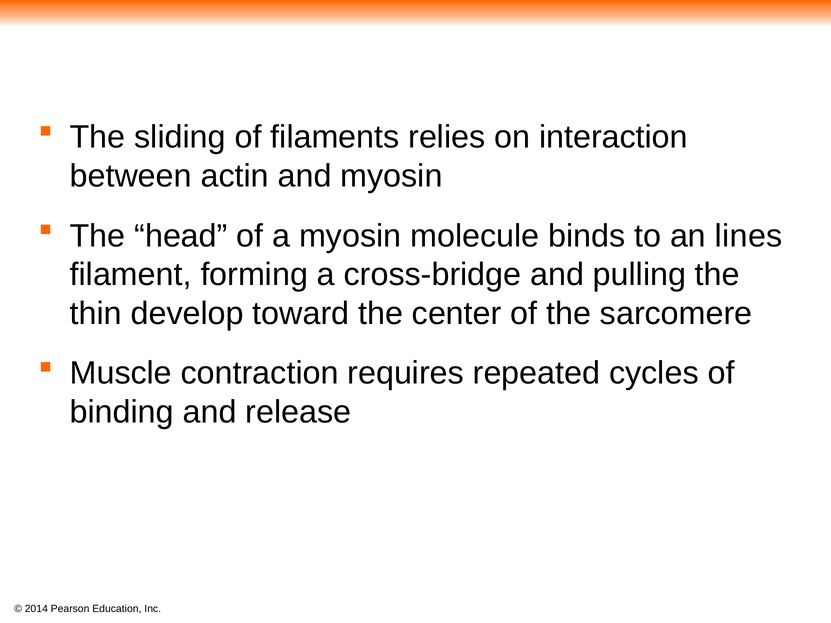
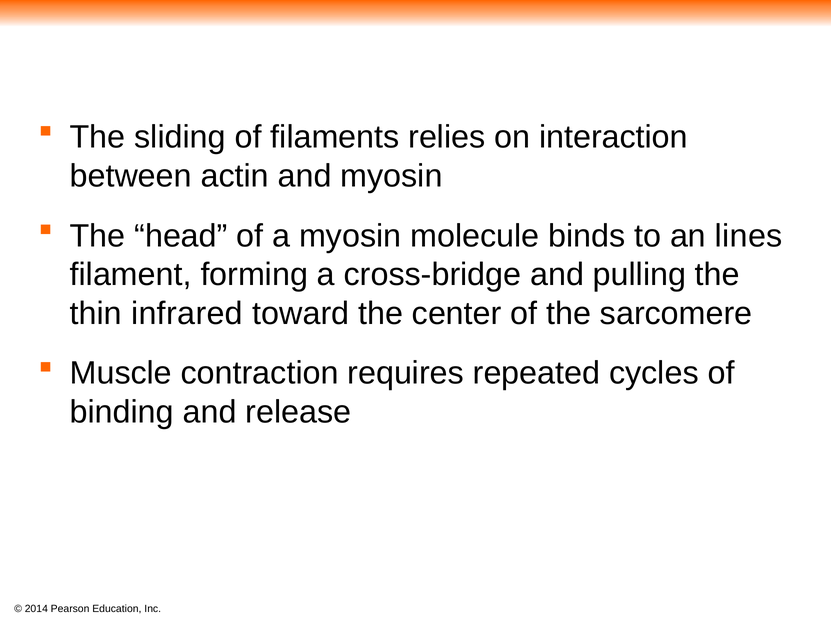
develop: develop -> infrared
